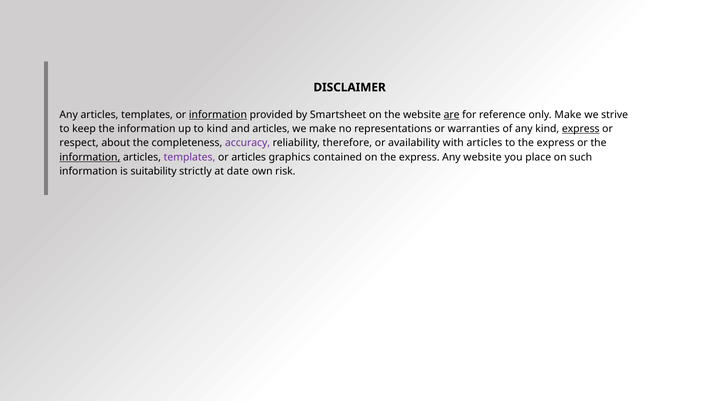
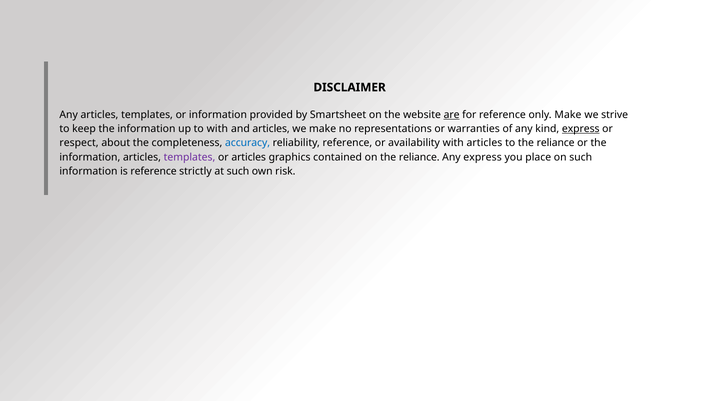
information at (218, 115) underline: present -> none
to kind: kind -> with
accuracy colour: purple -> blue
reliability therefore: therefore -> reference
to the express: express -> reliance
information at (90, 157) underline: present -> none
on the express: express -> reliance
Any website: website -> express
is suitability: suitability -> reference
at date: date -> such
